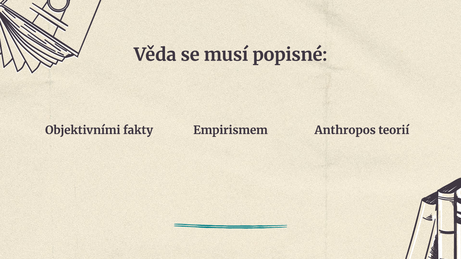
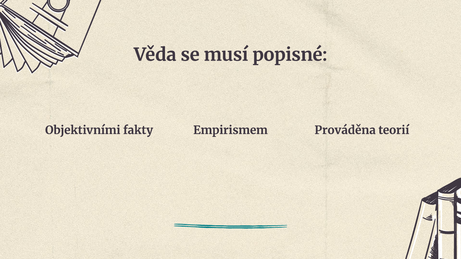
Anthropos: Anthropos -> Prováděna
